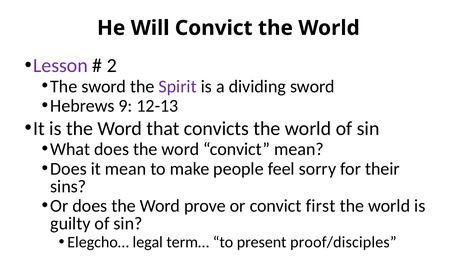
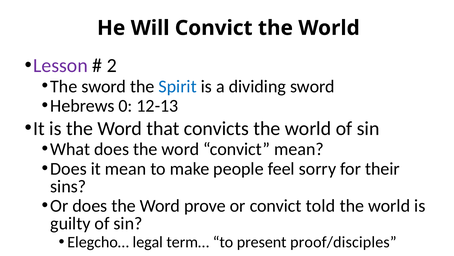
Spirit colour: purple -> blue
9: 9 -> 0
first: first -> told
